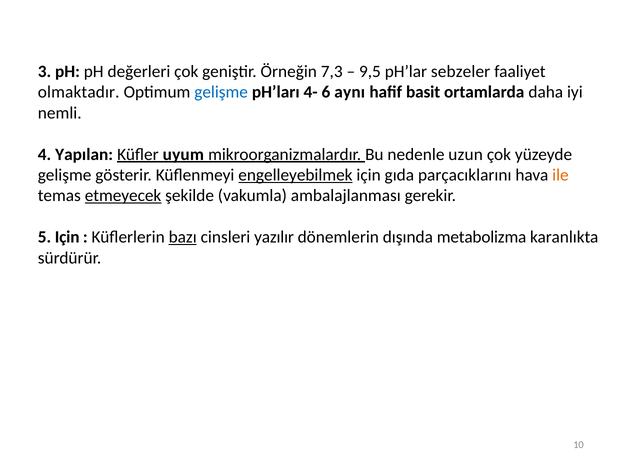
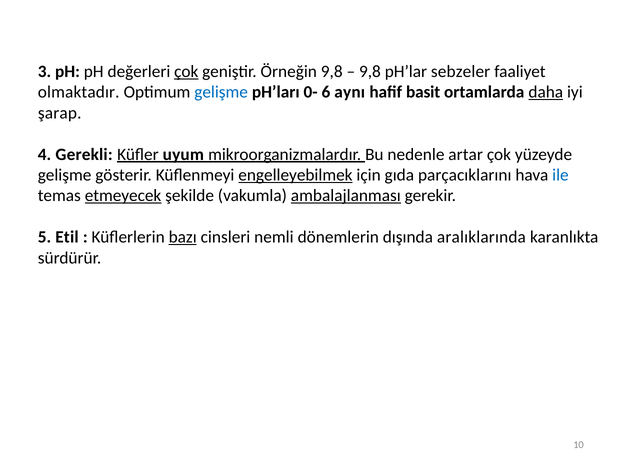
çok at (186, 71) underline: none -> present
Örneğin 7,3: 7,3 -> 9,8
9,5 at (370, 71): 9,5 -> 9,8
4-: 4- -> 0-
daha underline: none -> present
nemli: nemli -> şarap
Yapılan: Yapılan -> Gerekli
uzun: uzun -> artar
ile colour: orange -> blue
ambalajlanması underline: none -> present
5 Için: Için -> Etil
yazılır: yazılır -> nemli
metabolizma: metabolizma -> aralıklarında
